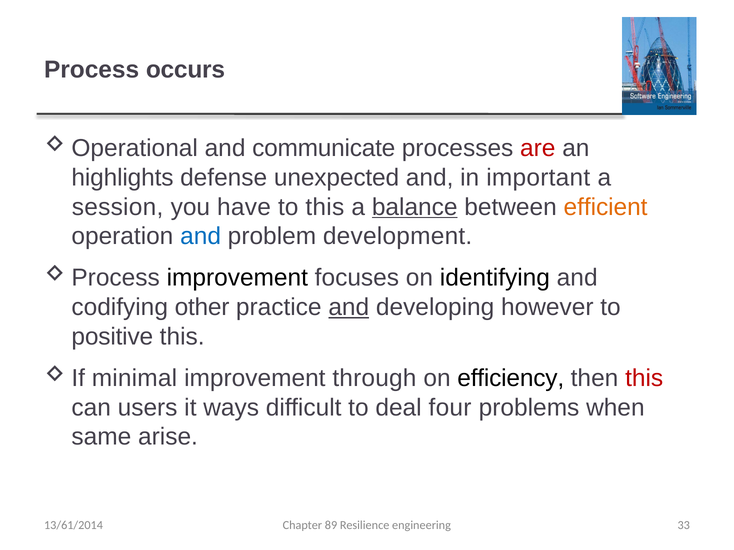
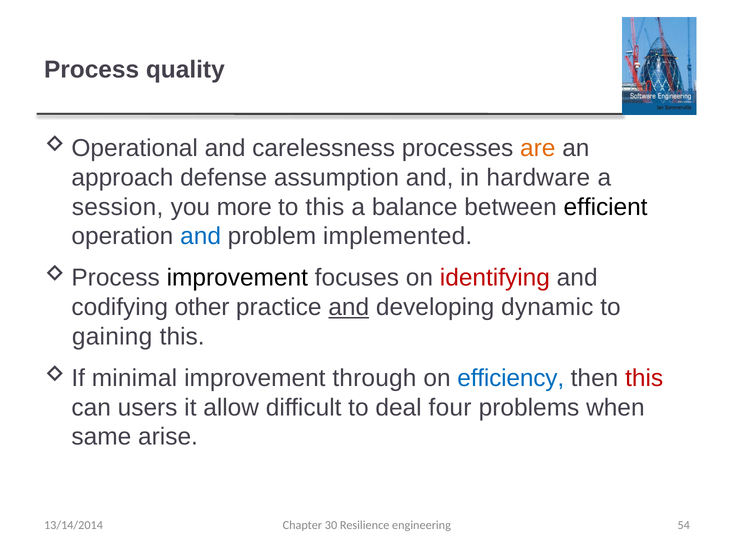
occurs: occurs -> quality
communicate: communicate -> carelessness
are colour: red -> orange
highlights: highlights -> approach
unexpected: unexpected -> assumption
important: important -> hardware
have: have -> more
balance underline: present -> none
efficient colour: orange -> black
development: development -> implemented
identifying colour: black -> red
however: however -> dynamic
positive: positive -> gaining
efficiency colour: black -> blue
ways: ways -> allow
89: 89 -> 30
33: 33 -> 54
13/61/2014: 13/61/2014 -> 13/14/2014
